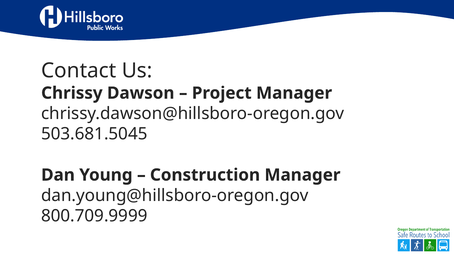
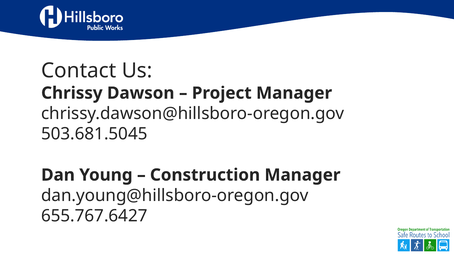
800.709.9999: 800.709.9999 -> 655.767.6427
